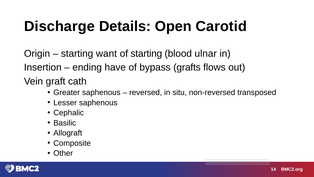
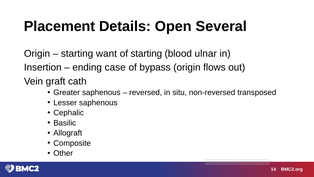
Discharge: Discharge -> Placement
Carotid: Carotid -> Several
have: have -> case
bypass grafts: grafts -> origin
